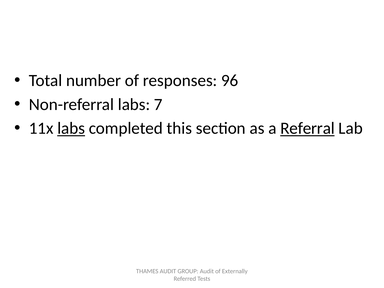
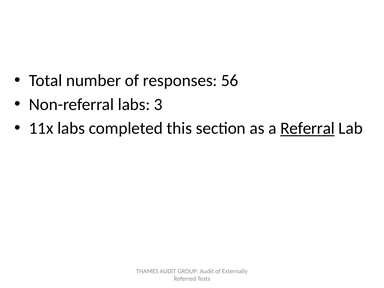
96: 96 -> 56
7: 7 -> 3
labs at (71, 128) underline: present -> none
